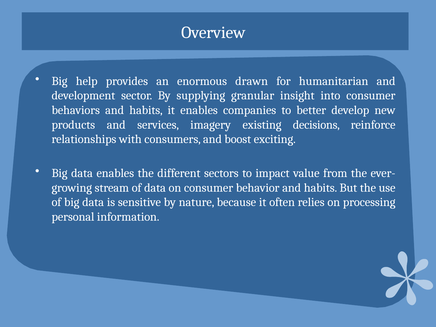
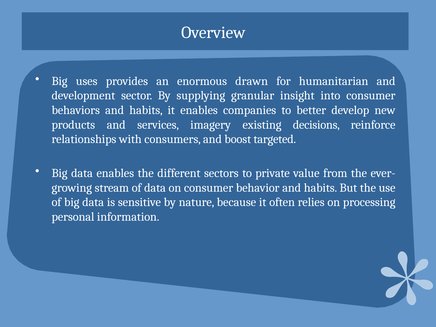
help: help -> uses
exciting: exciting -> targeted
impact: impact -> private
